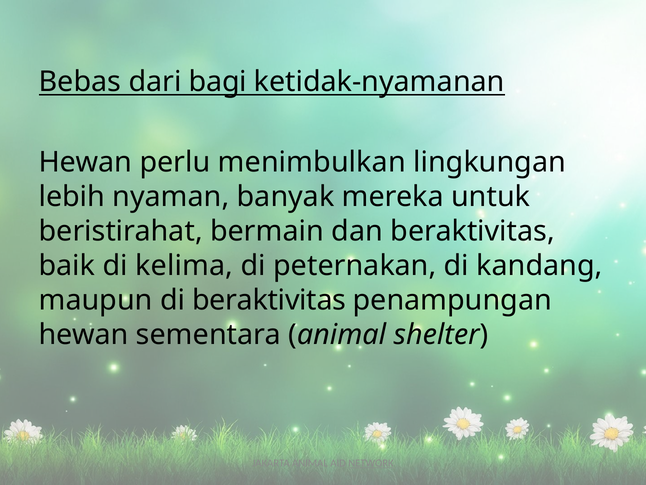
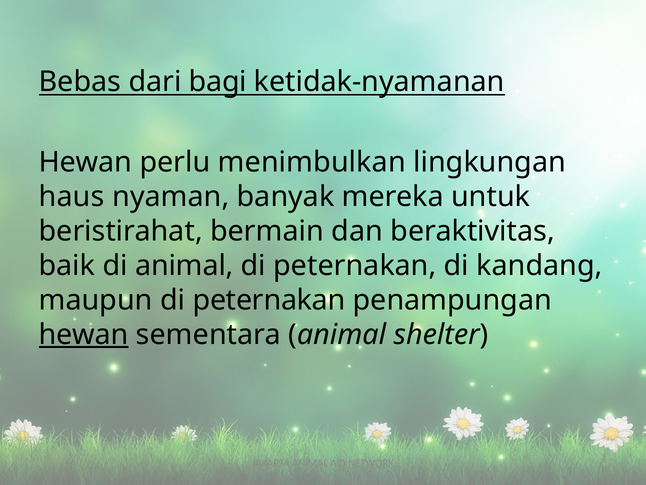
lebih: lebih -> haus
di kelima: kelima -> animal
maupun di beraktivitas: beraktivitas -> peternakan
hewan at (84, 334) underline: none -> present
